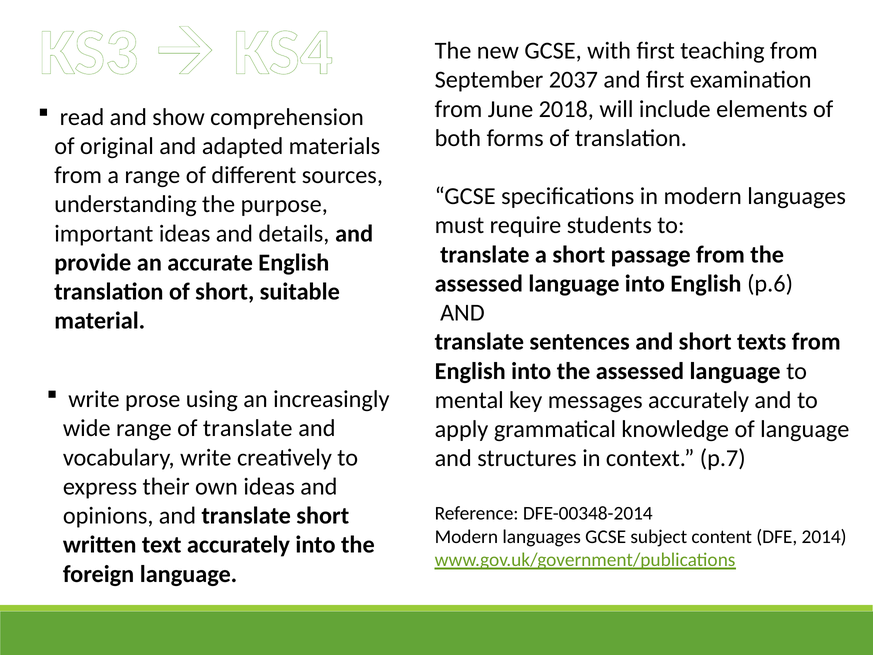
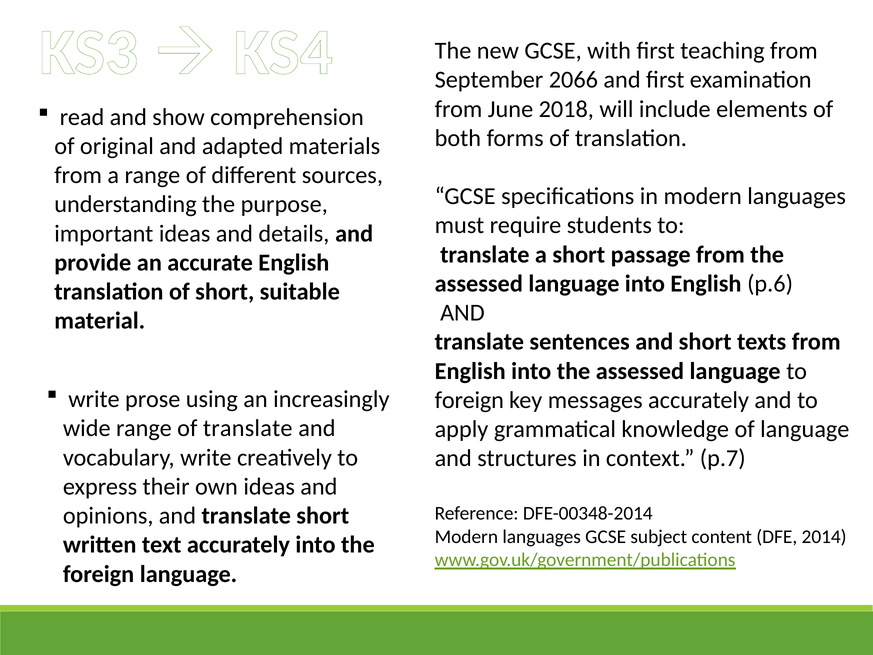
2037: 2037 -> 2066
mental at (469, 400): mental -> foreign
